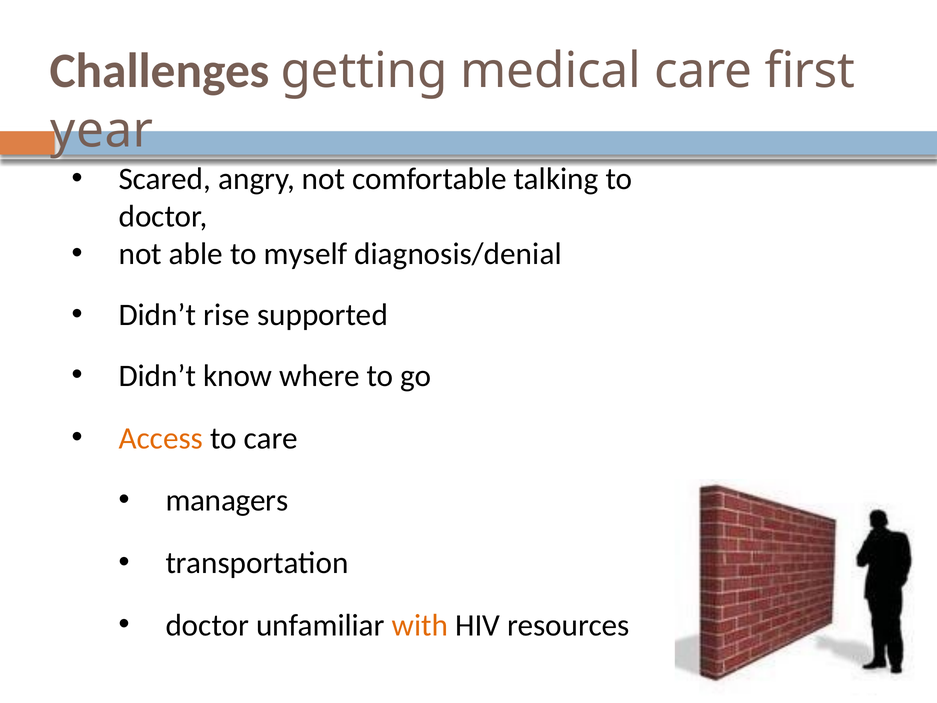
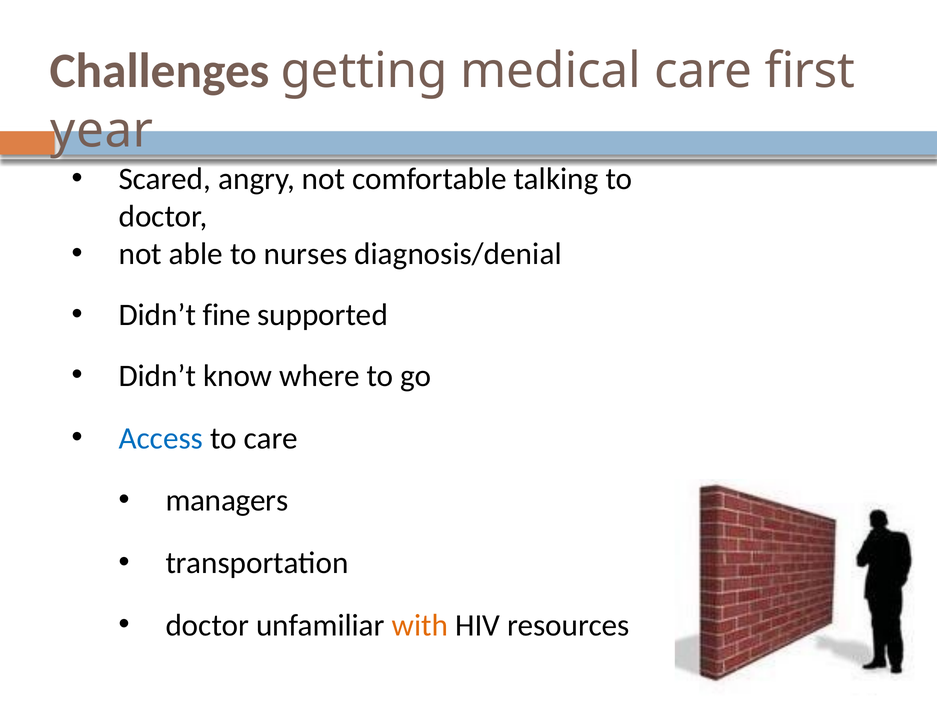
myself: myself -> nurses
rise: rise -> fine
Access colour: orange -> blue
